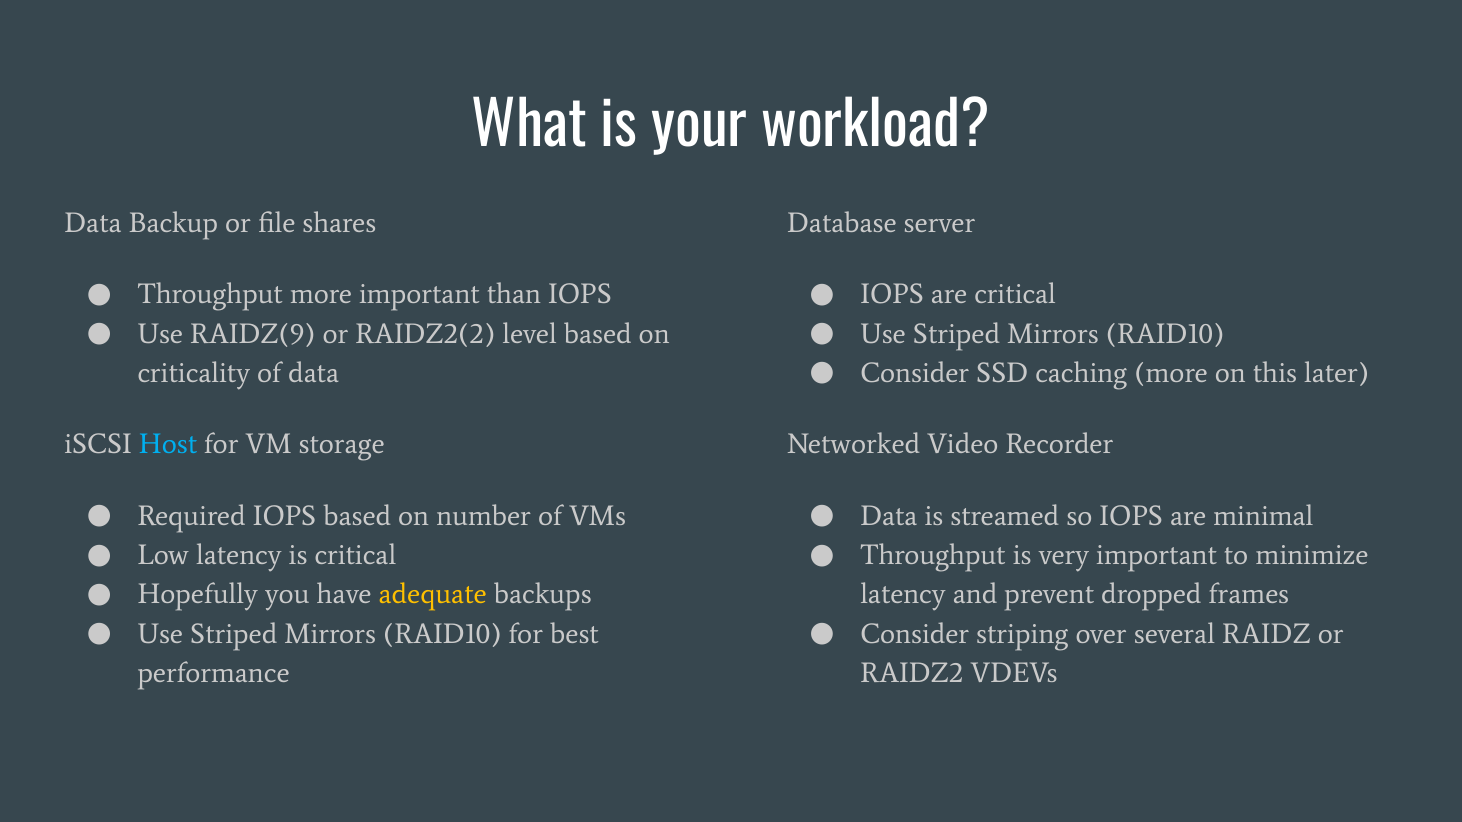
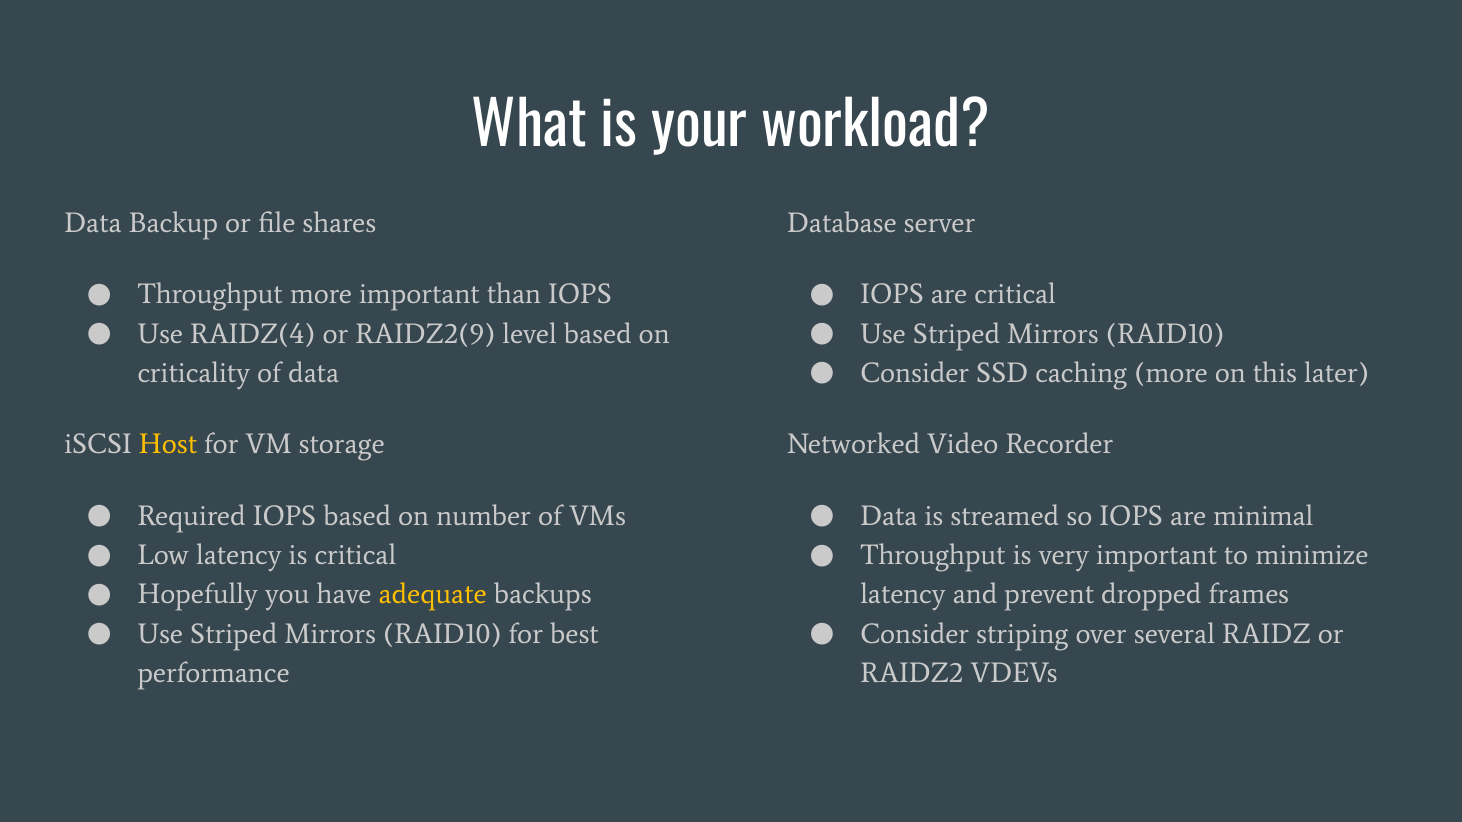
RAIDZ(9: RAIDZ(9 -> RAIDZ(4
RAIDZ2(2: RAIDZ2(2 -> RAIDZ2(9
Host colour: light blue -> yellow
